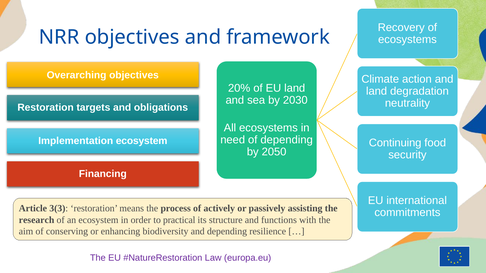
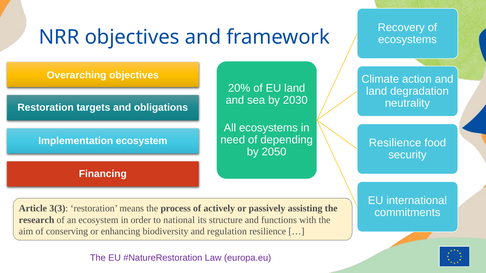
Continuing at (395, 143): Continuing -> Resilience
practical: practical -> national
and depending: depending -> regulation
